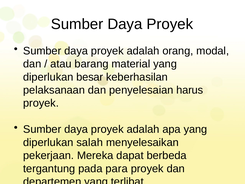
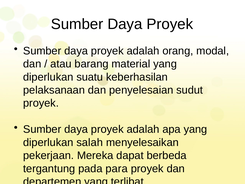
besar: besar -> suatu
harus: harus -> sudut
